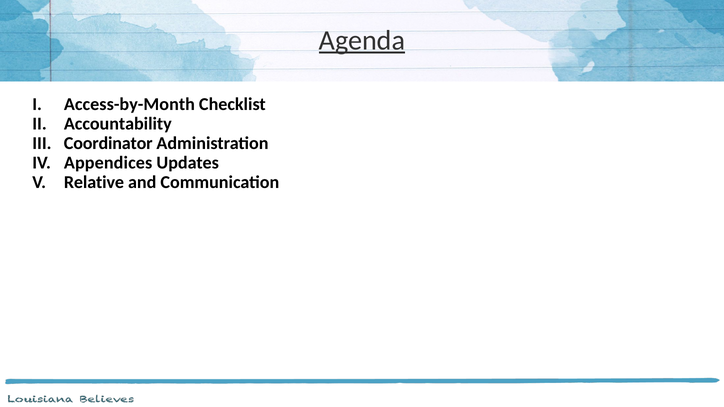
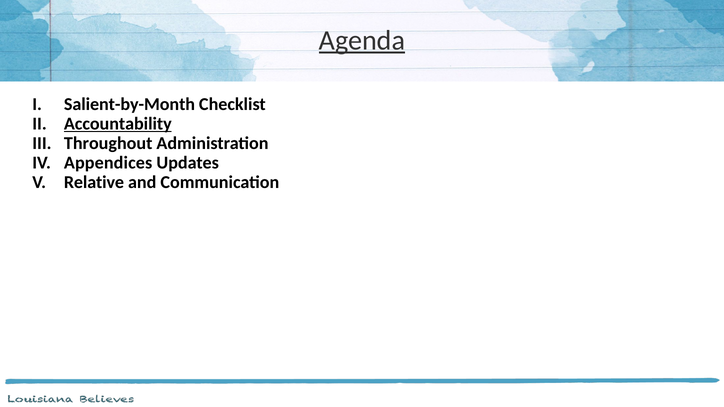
Access-by-Month: Access-by-Month -> Salient-by-Month
Accountability underline: none -> present
Coordinator: Coordinator -> Throughout
